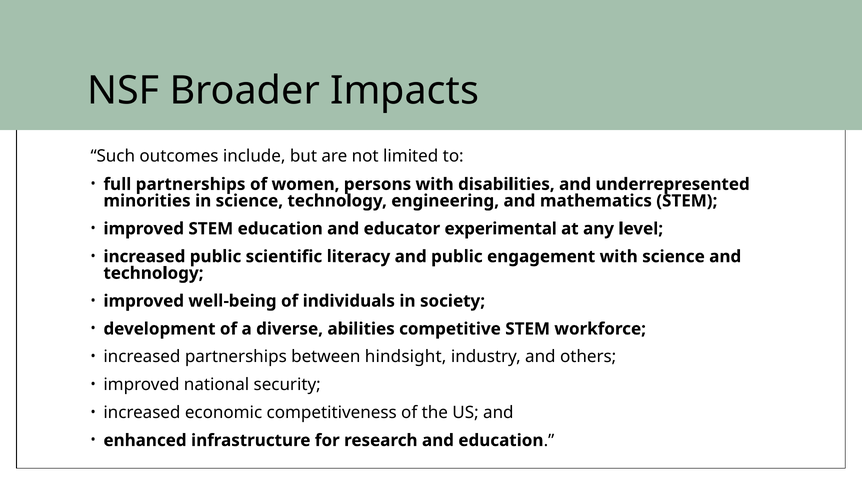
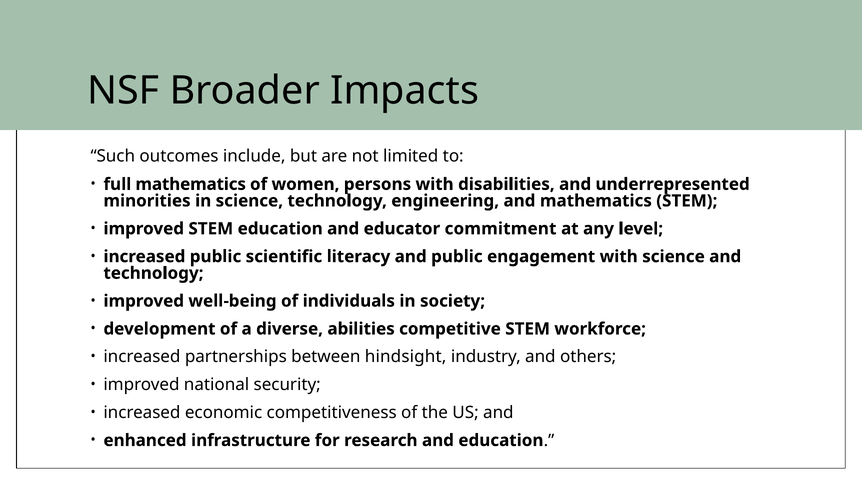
full partnerships: partnerships -> mathematics
experimental: experimental -> commitment
